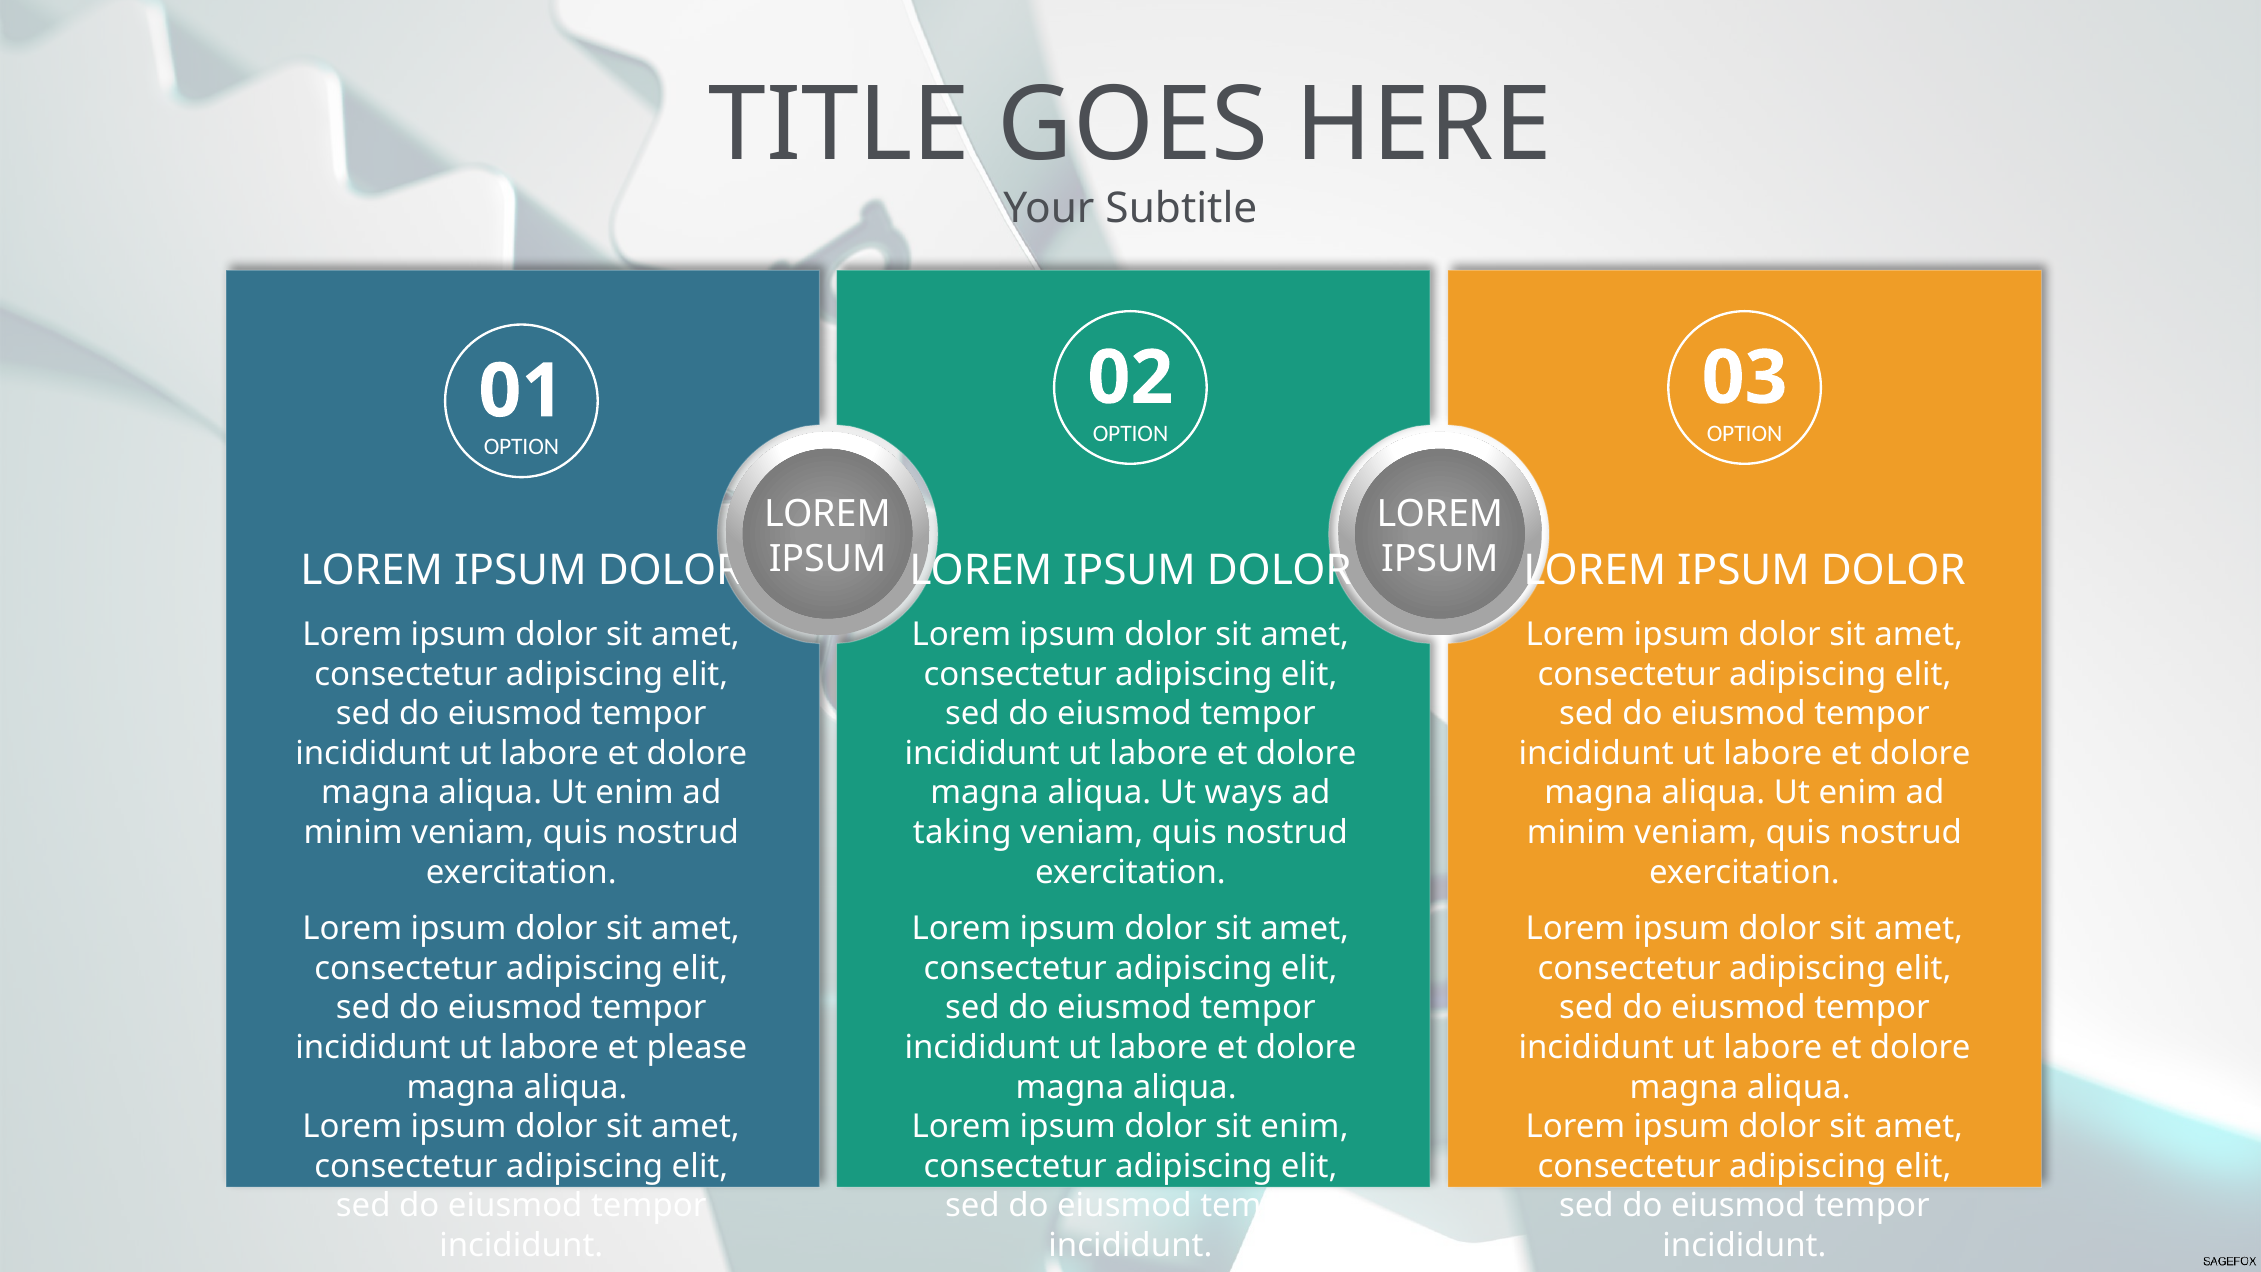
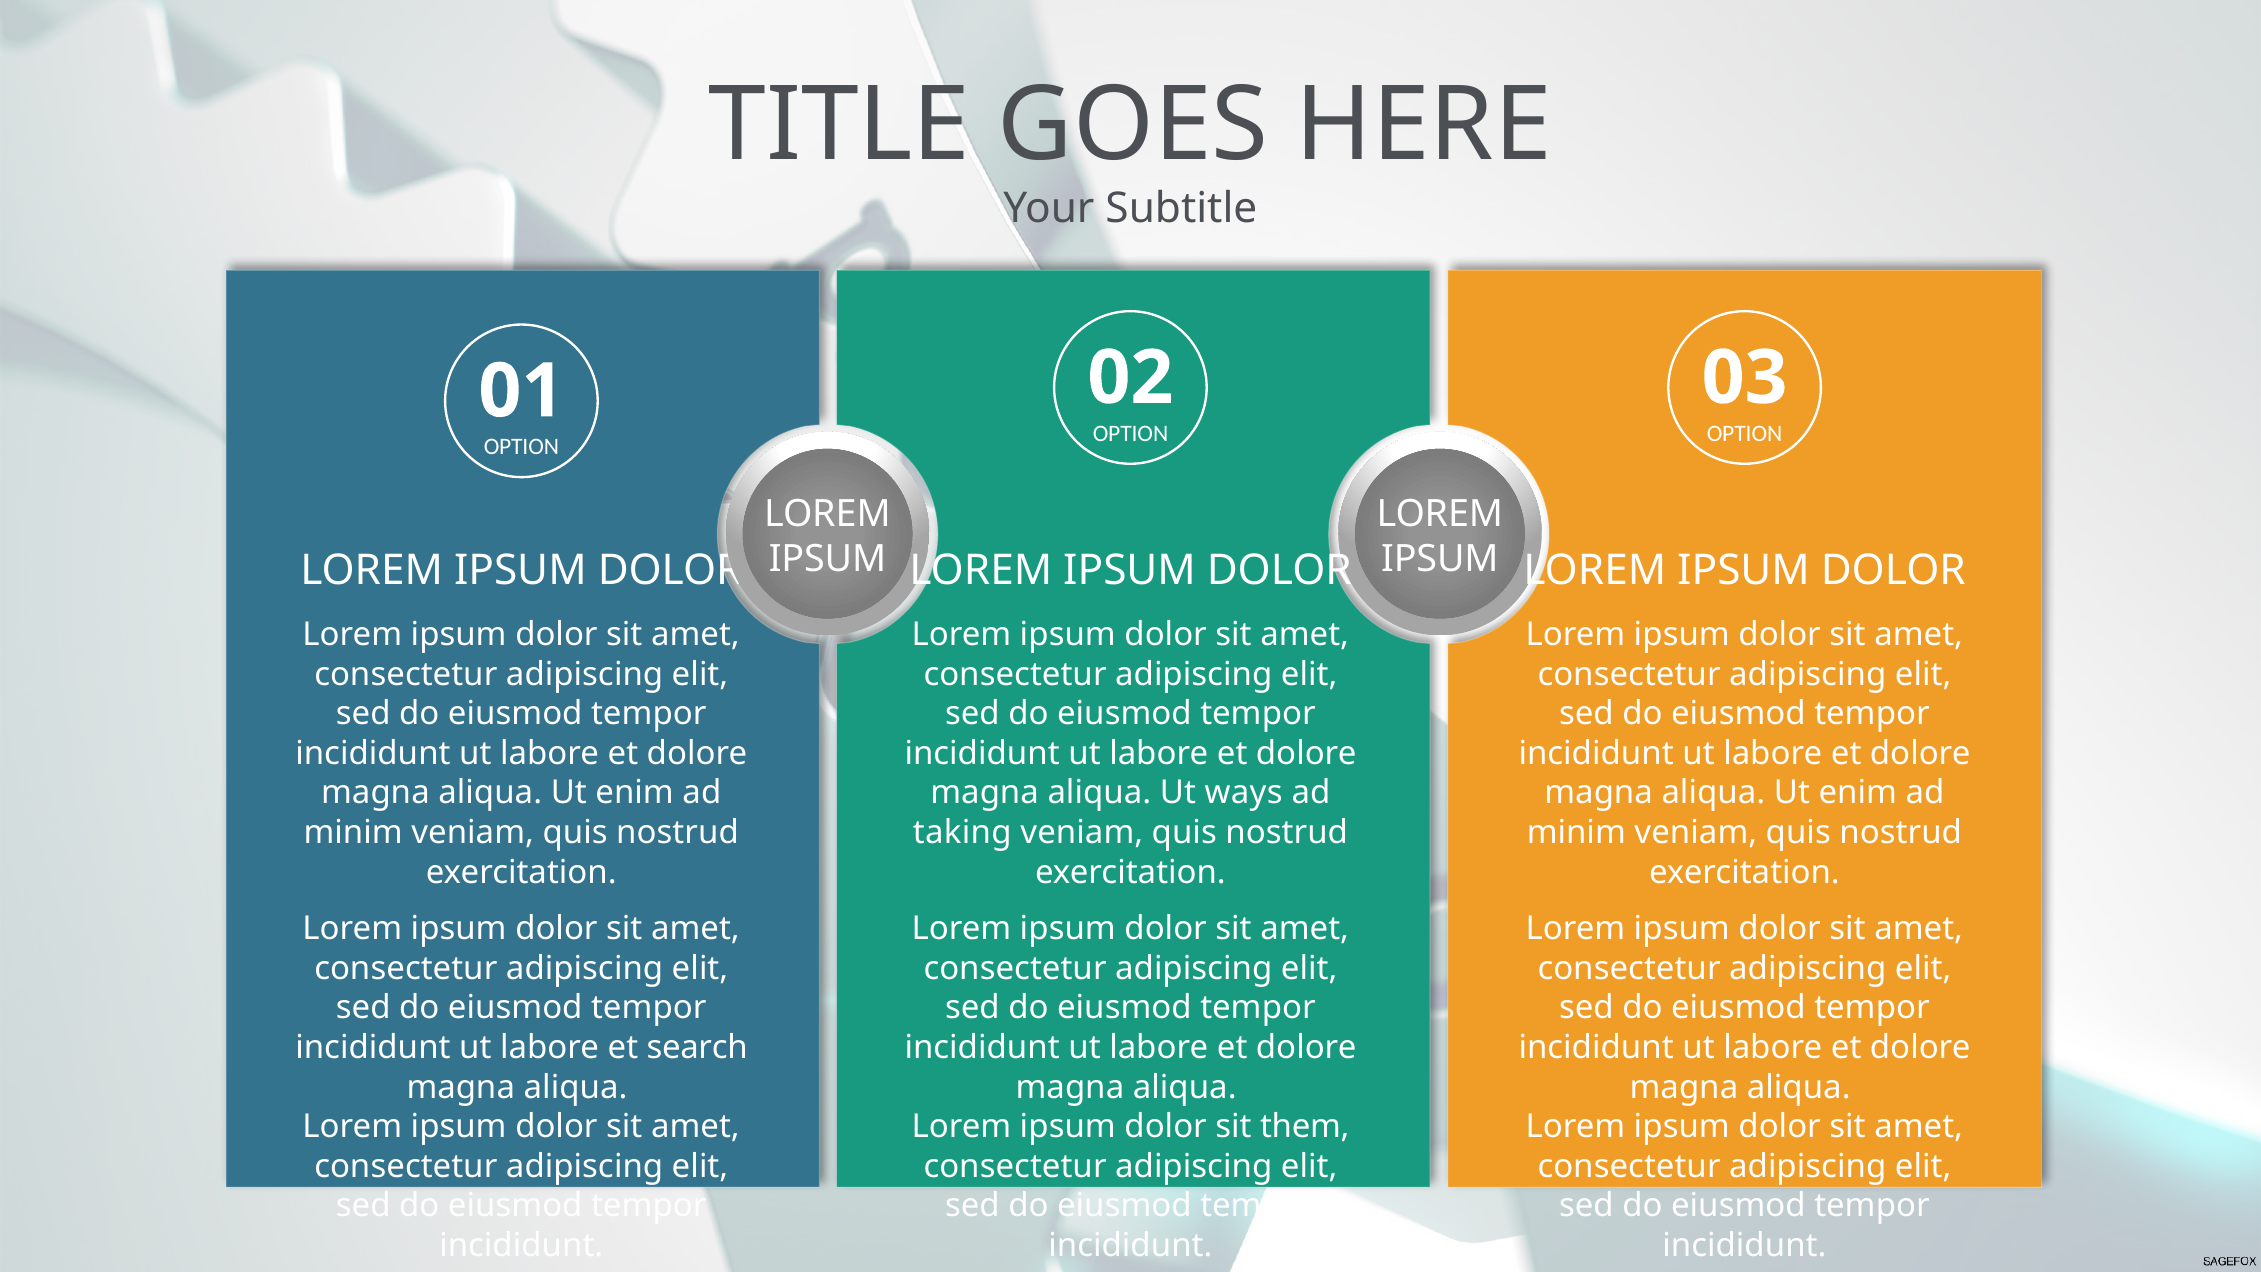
please: please -> search
sit enim: enim -> them
